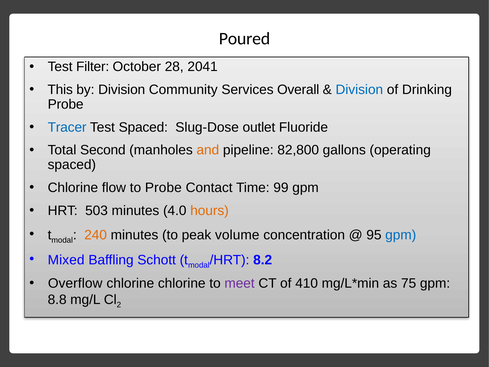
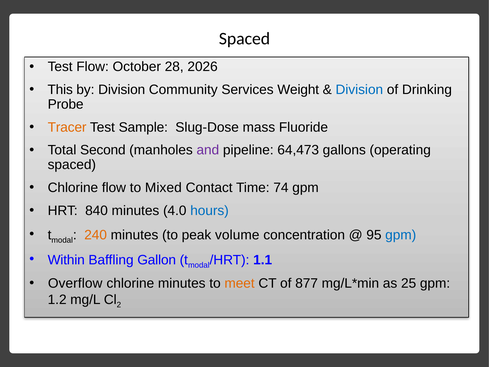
Poured at (245, 39): Poured -> Spaced
Test Filter: Filter -> Flow
2041: 2041 -> 2026
Overall: Overall -> Weight
Tracer colour: blue -> orange
Test Spaced: Spaced -> Sample
outlet: outlet -> mass
and colour: orange -> purple
82,800: 82,800 -> 64,473
to Probe: Probe -> Mixed
99: 99 -> 74
503: 503 -> 840
hours colour: orange -> blue
Mixed: Mixed -> Within
Schott: Schott -> Gallon
8.2: 8.2 -> 1.1
chlorine chlorine: chlorine -> minutes
meet colour: purple -> orange
410: 410 -> 877
75: 75 -> 25
8.8: 8.8 -> 1.2
